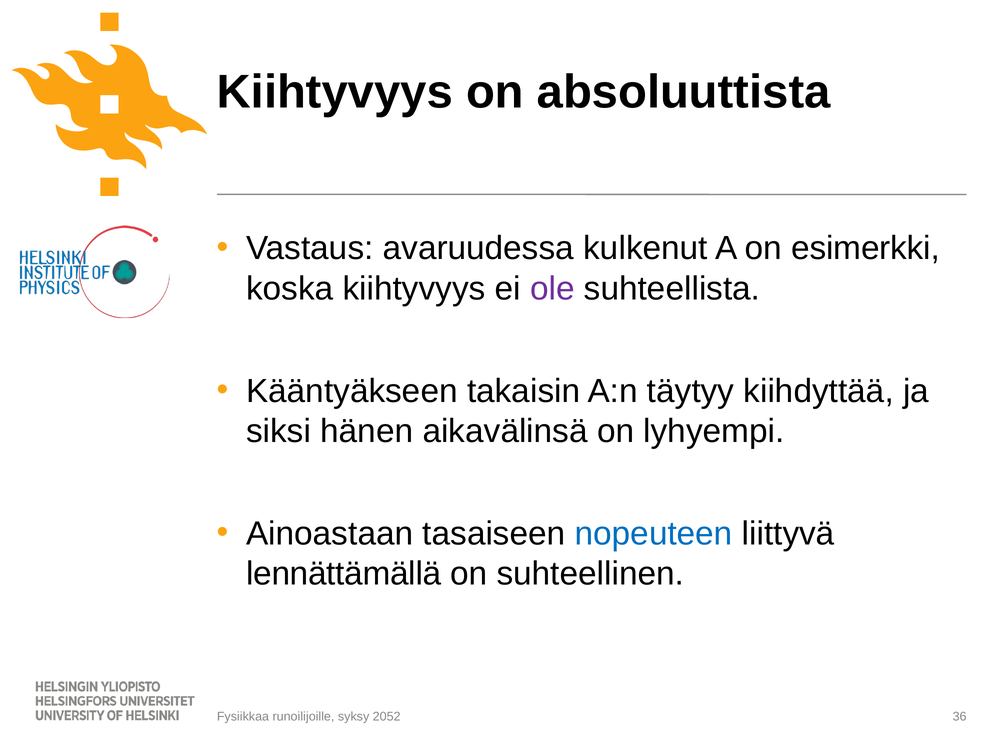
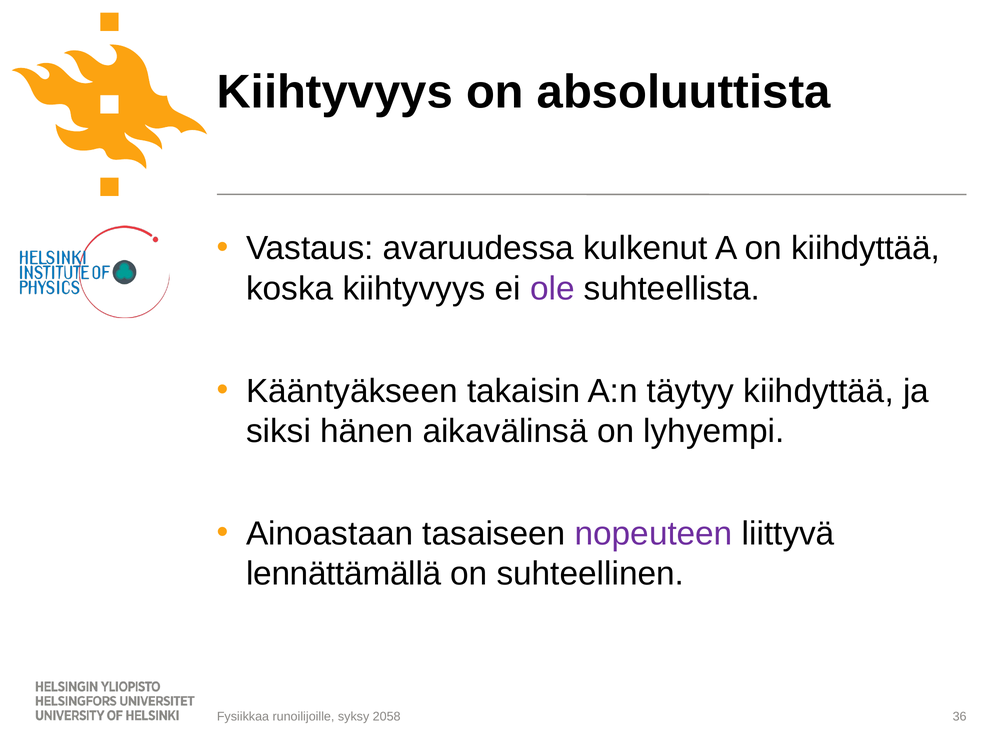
on esimerkki: esimerkki -> kiihdyttää
nopeuteen colour: blue -> purple
2052: 2052 -> 2058
